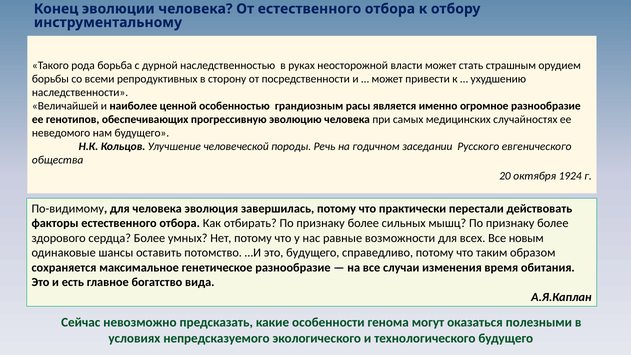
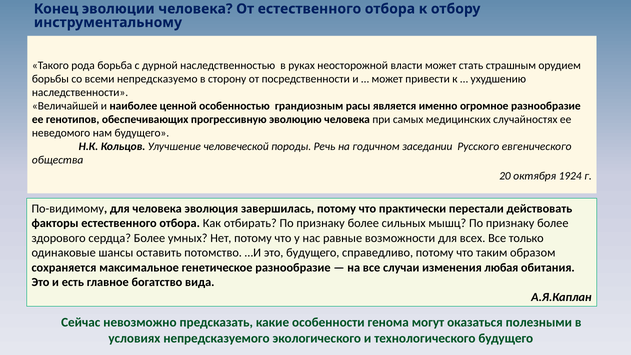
репродуктивных: репродуктивных -> непредсказуемо
новым: новым -> только
время: время -> любая
